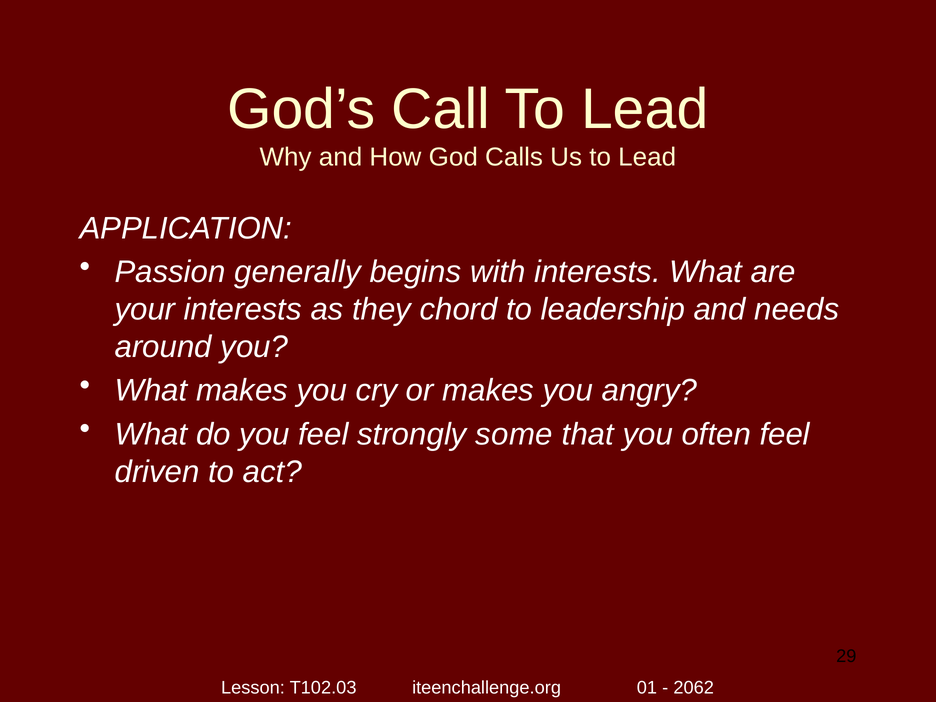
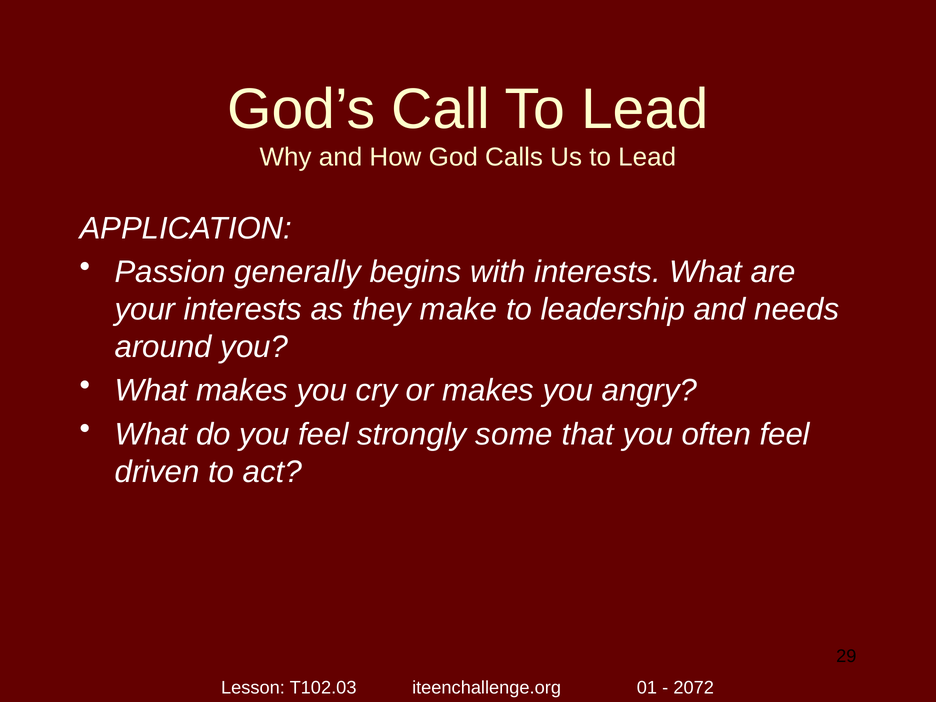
chord: chord -> make
2062: 2062 -> 2072
